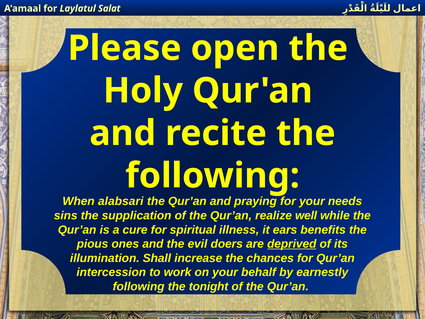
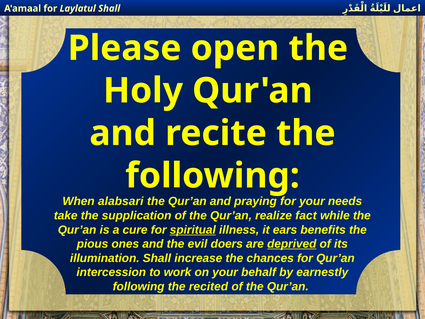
Laylatul Salat: Salat -> Shall
sins: sins -> take
well: well -> fact
spiritual underline: none -> present
tonight: tonight -> recited
